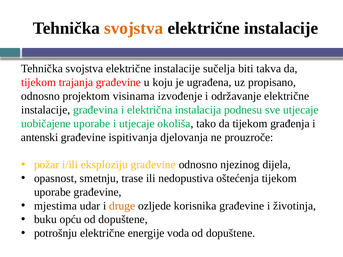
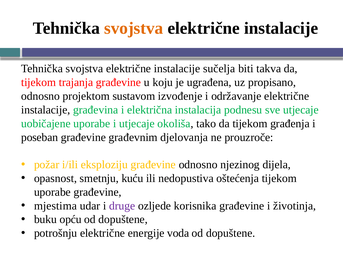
visinama: visinama -> sustavom
antenski: antenski -> poseban
ispitivanja: ispitivanja -> građevnim
trase: trase -> kuću
druge colour: orange -> purple
